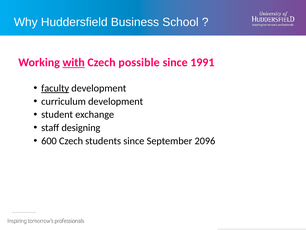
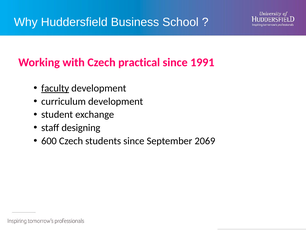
with underline: present -> none
possible: possible -> practical
2096: 2096 -> 2069
